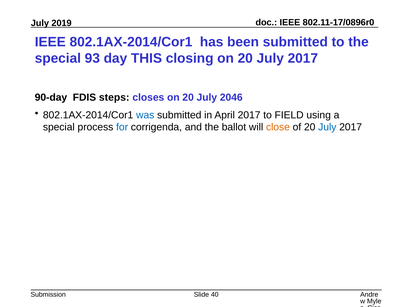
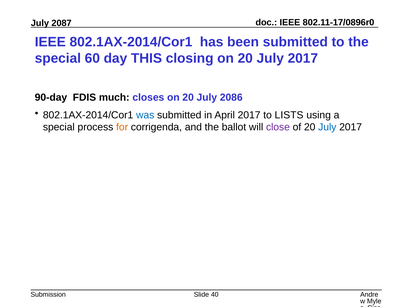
2019: 2019 -> 2087
93: 93 -> 60
steps: steps -> much
2046: 2046 -> 2086
FIELD: FIELD -> LISTS
for colour: blue -> orange
close colour: orange -> purple
